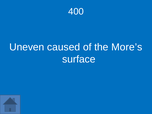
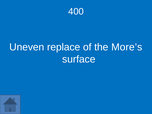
caused: caused -> replace
